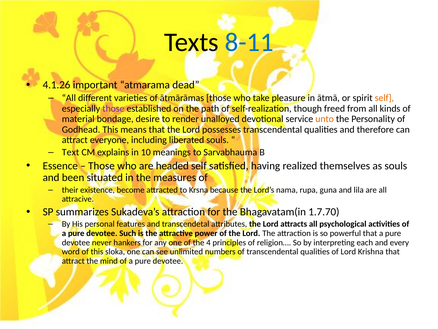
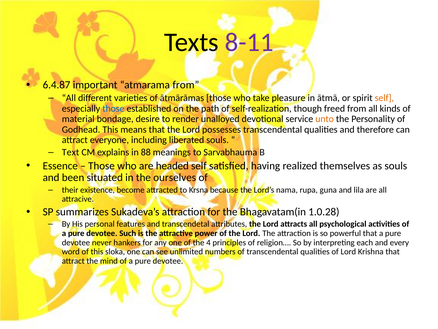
8-11 colour: blue -> purple
4.1.26: 4.1.26 -> 6.4.87
atmarama dead: dead -> from
those at (113, 108) colour: purple -> blue
10: 10 -> 88
measures: measures -> ourselves
1.7.70: 1.7.70 -> 1.0.28
